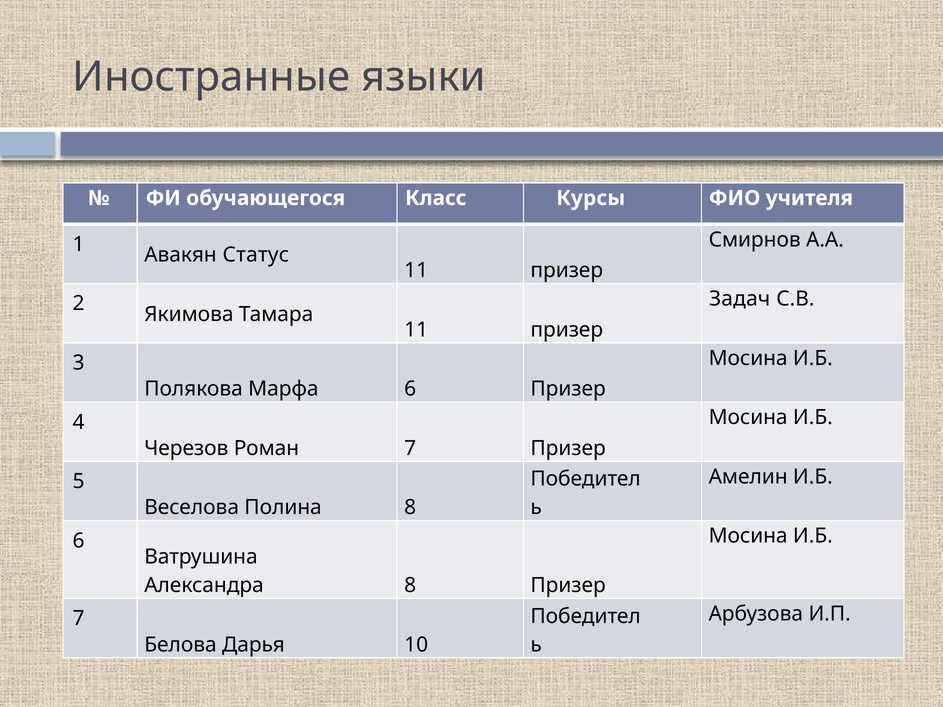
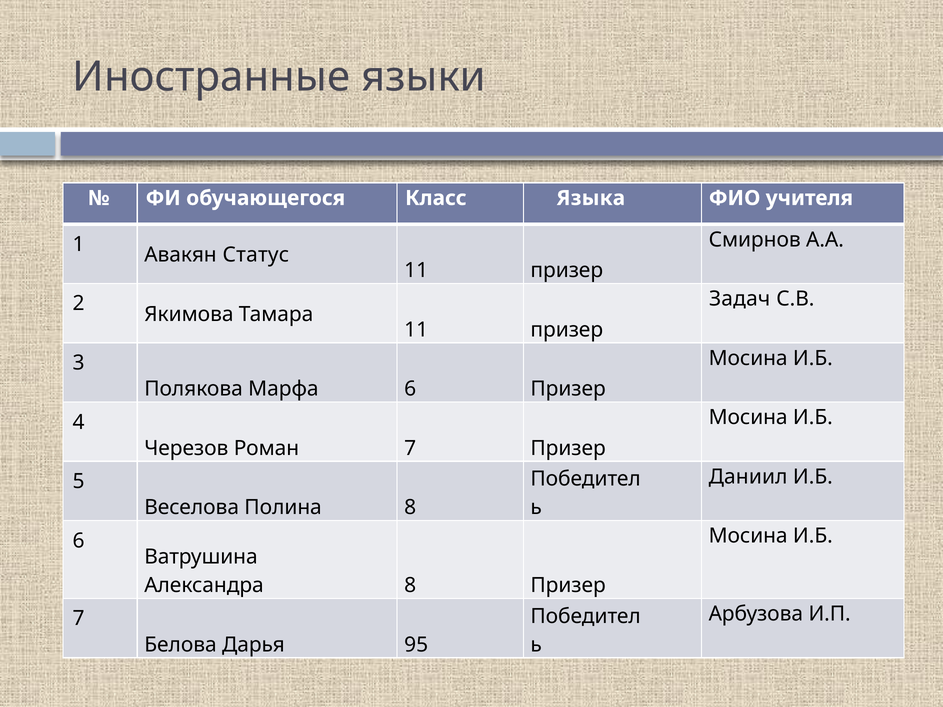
Курсы: Курсы -> Языка
Амелин: Амелин -> Даниил
10: 10 -> 95
